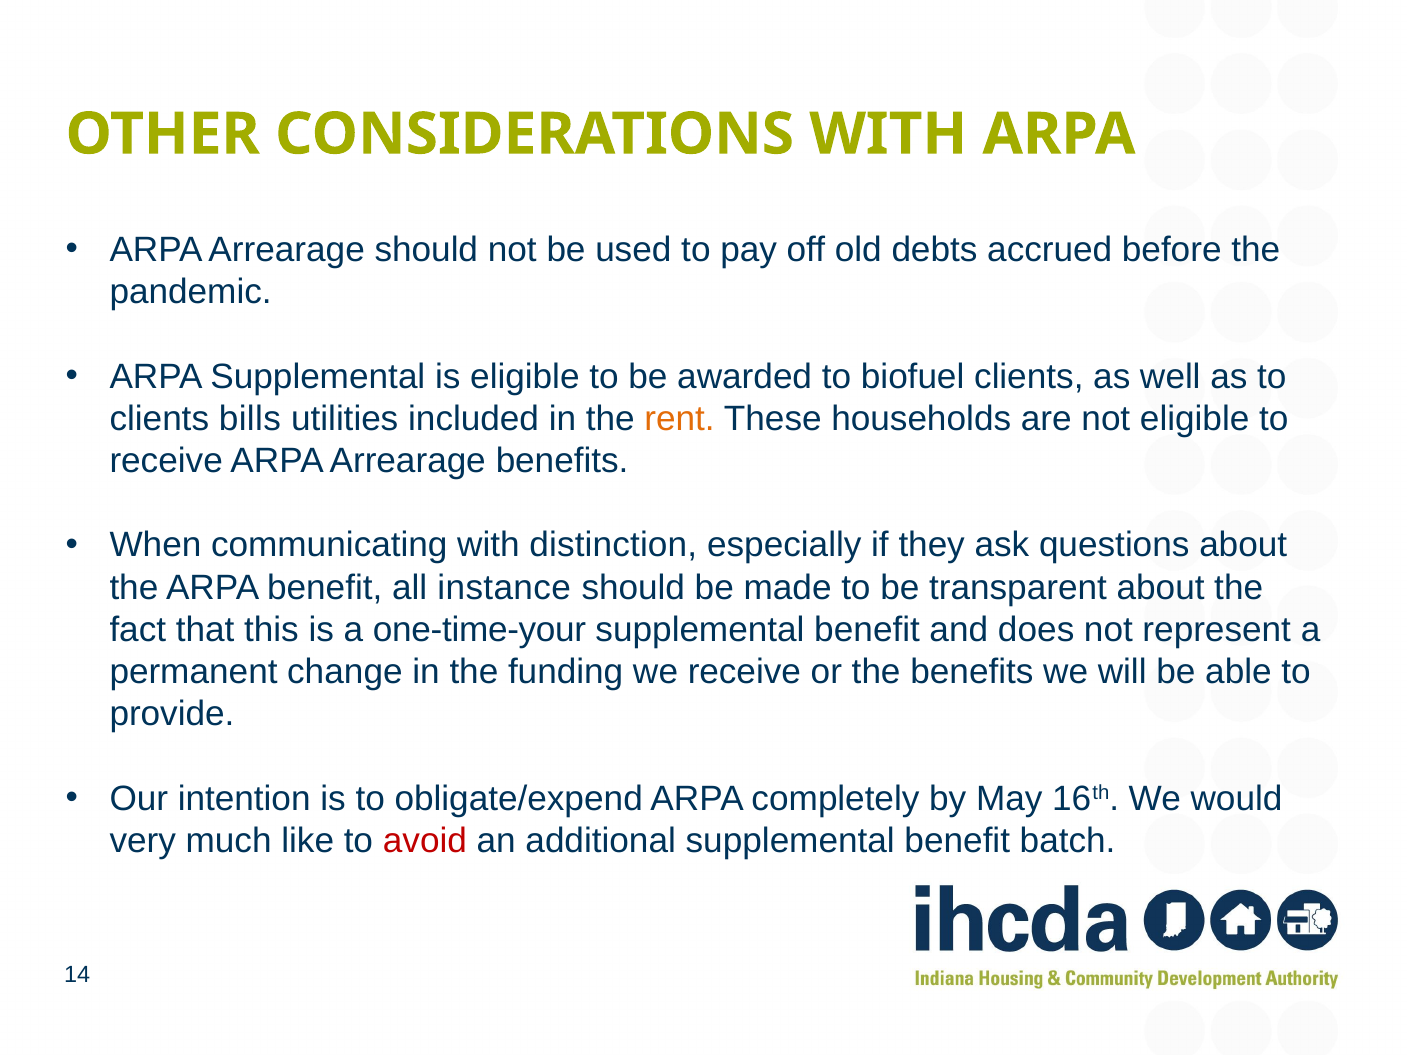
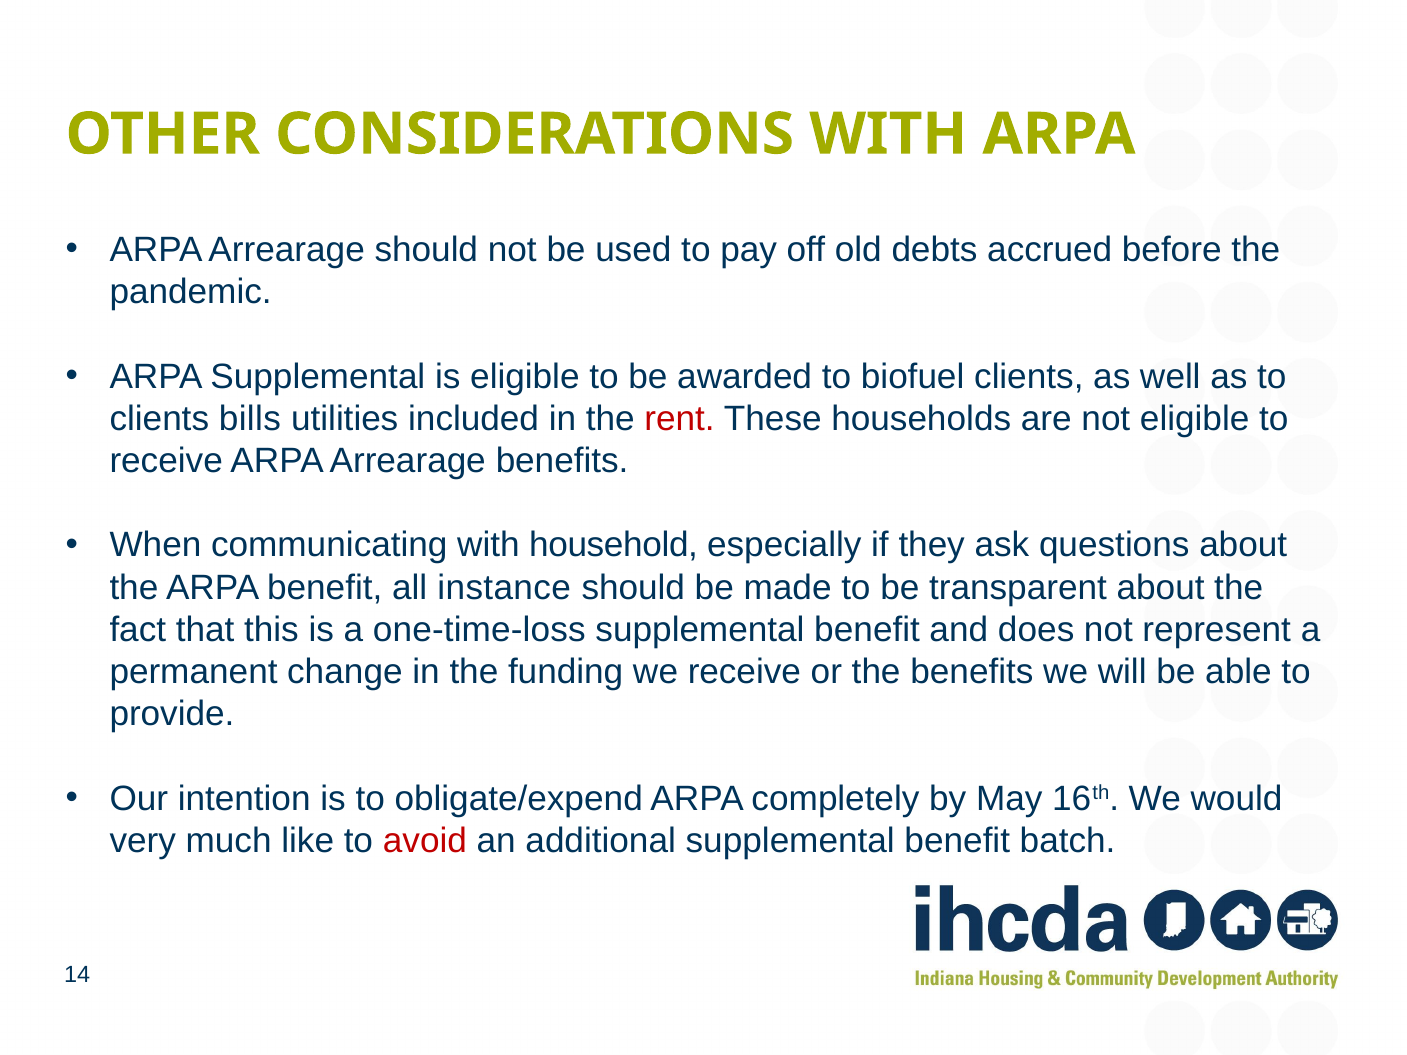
rent colour: orange -> red
distinction: distinction -> household
one-time-your: one-time-your -> one-time-loss
